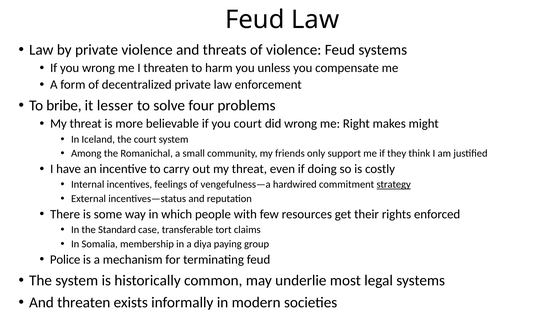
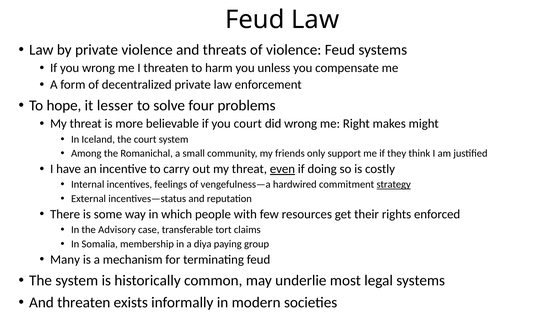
bribe: bribe -> hope
even underline: none -> present
Standard: Standard -> Advisory
Police: Police -> Many
